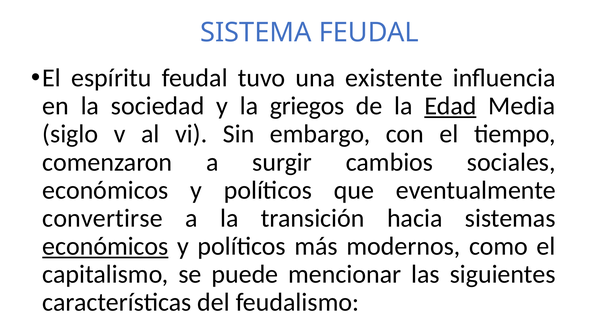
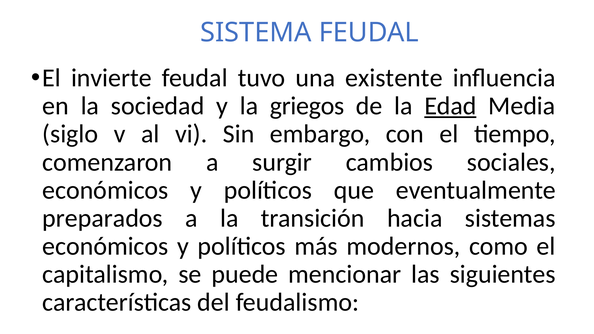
espíritu: espíritu -> invierte
convertirse: convertirse -> preparados
económicos at (105, 246) underline: present -> none
